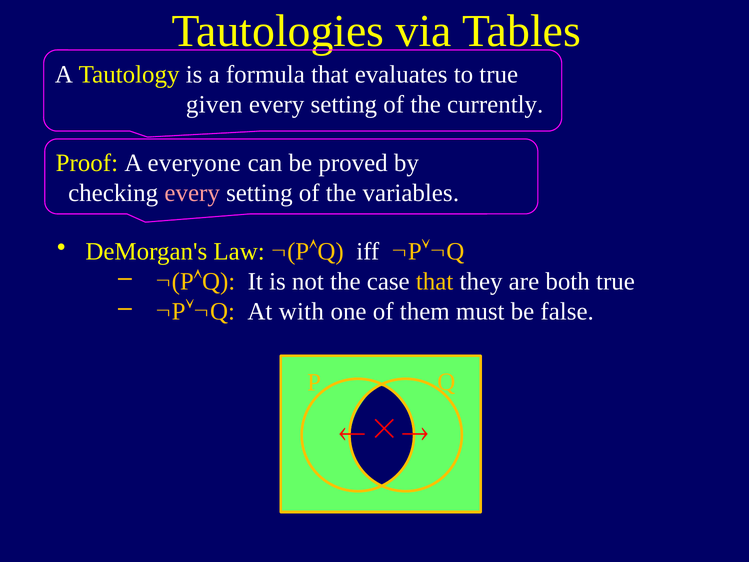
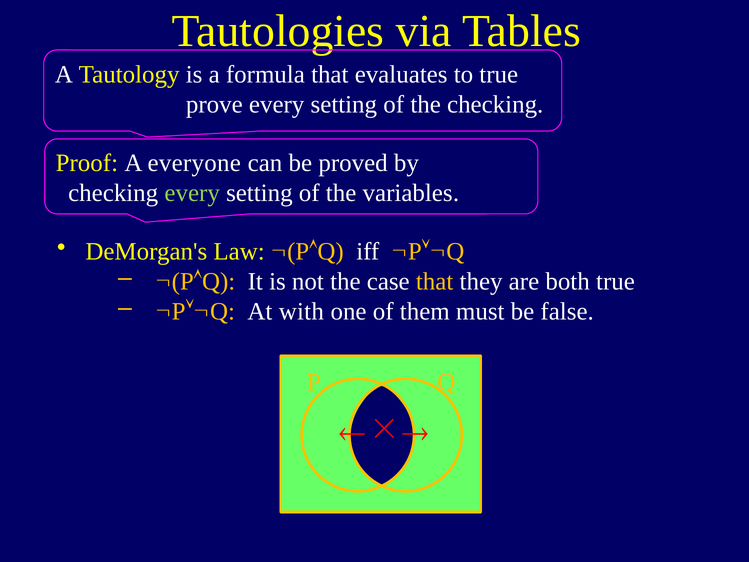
given: given -> prove
the currently: currently -> checking
every at (192, 193) colour: pink -> light green
